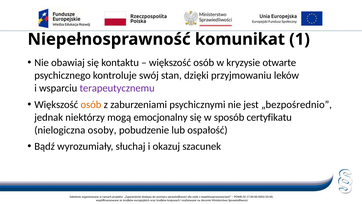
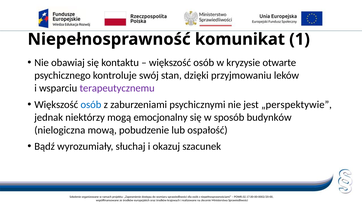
osób at (91, 104) colour: orange -> blue
„bezpośrednio: „bezpośrednio -> „perspektywie
certyfikatu: certyfikatu -> budynków
osoby: osoby -> mową
